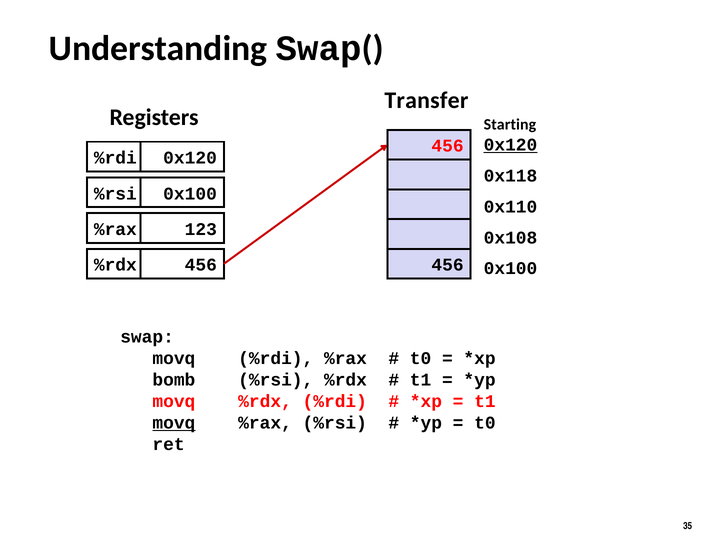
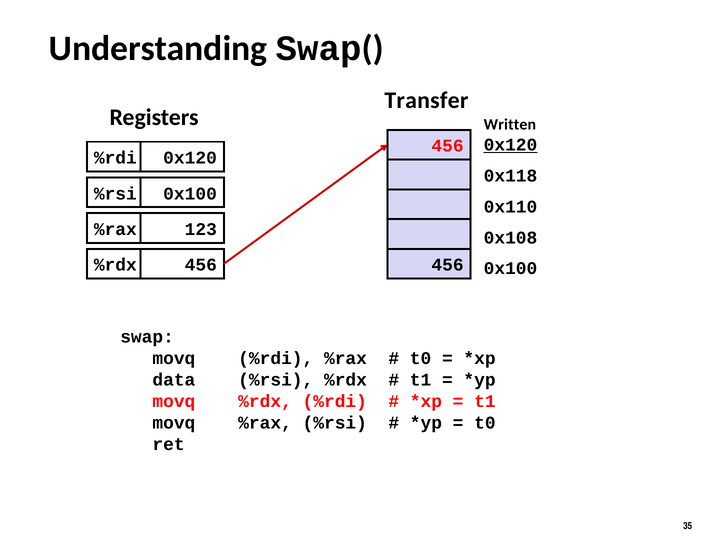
Starting: Starting -> Written
bomb: bomb -> data
movq at (174, 423) underline: present -> none
